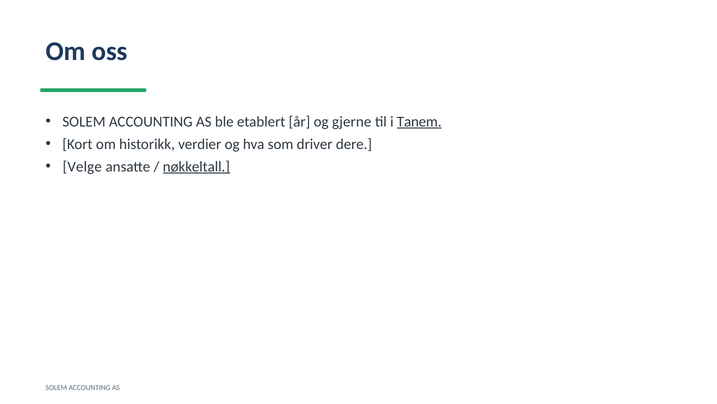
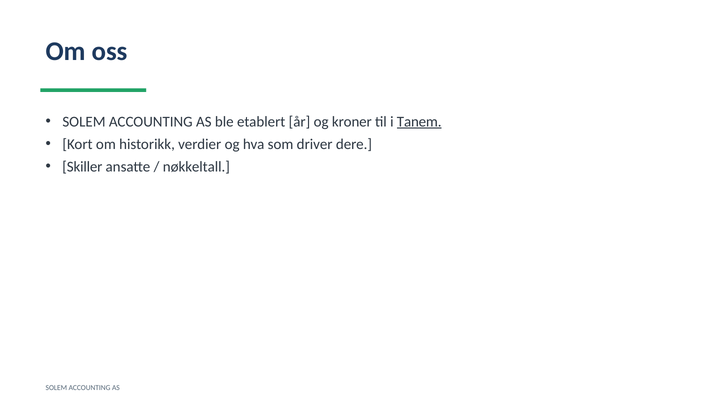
gjerne: gjerne -> kroner
Velge: Velge -> Skiller
nøkkeltall underline: present -> none
